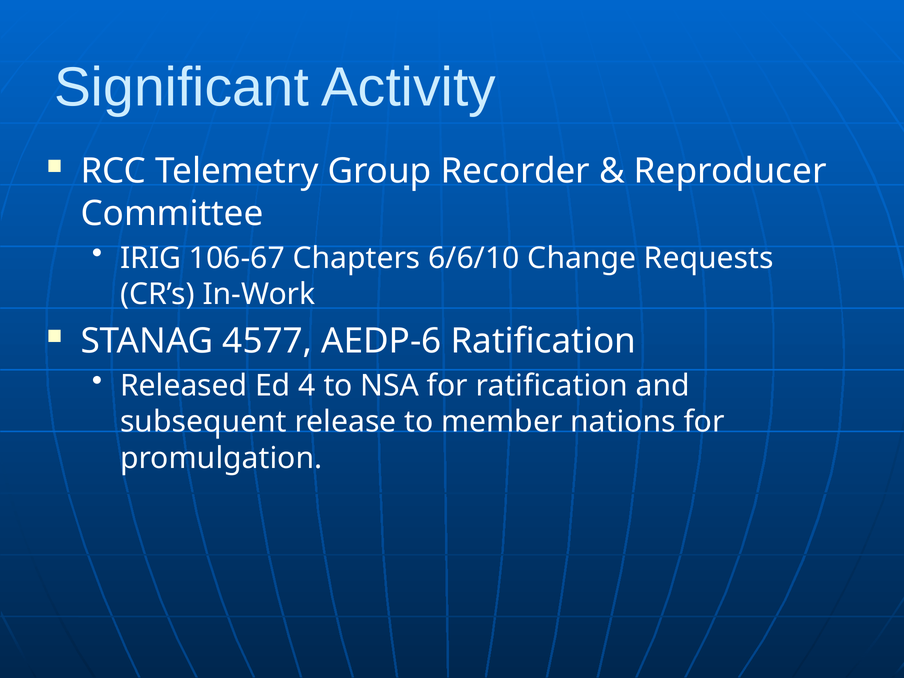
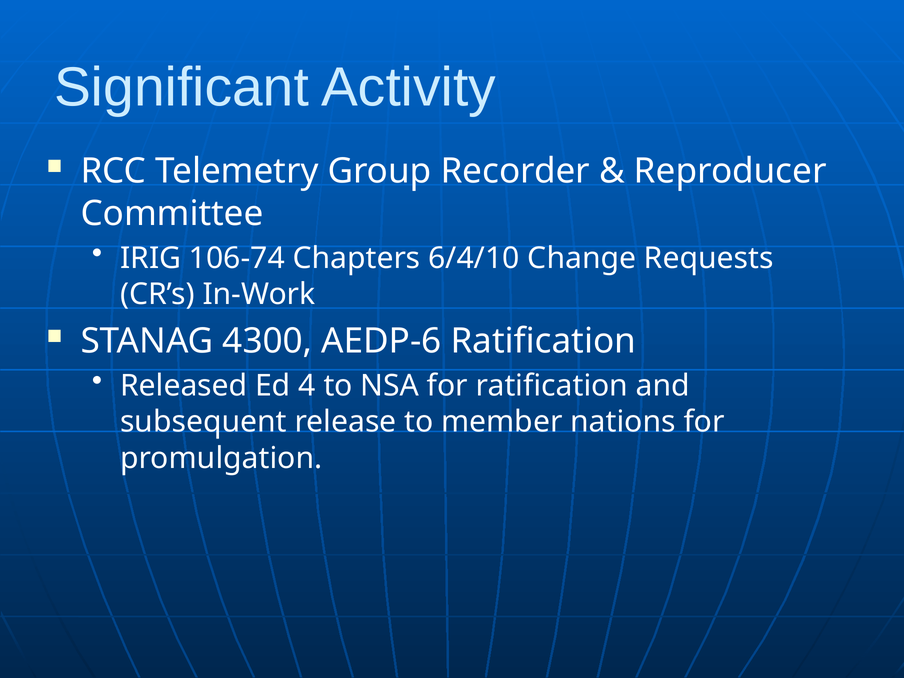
106-67: 106-67 -> 106-74
6/6/10: 6/6/10 -> 6/4/10
4577: 4577 -> 4300
